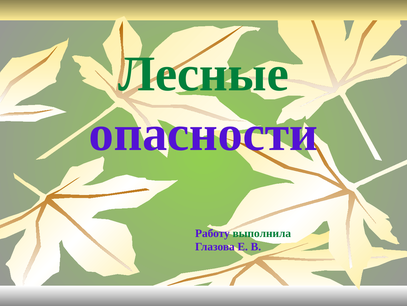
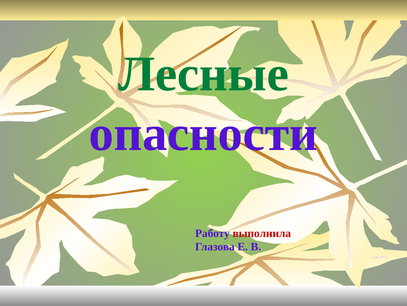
выполнила colour: green -> red
